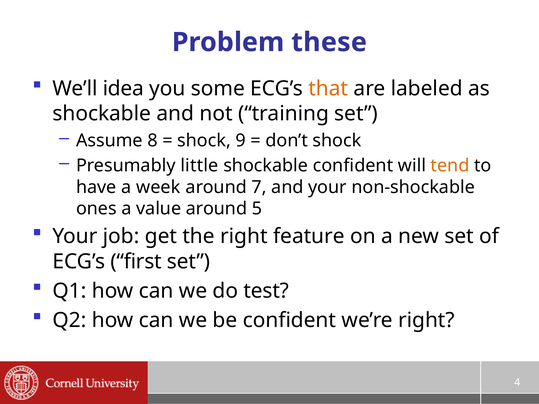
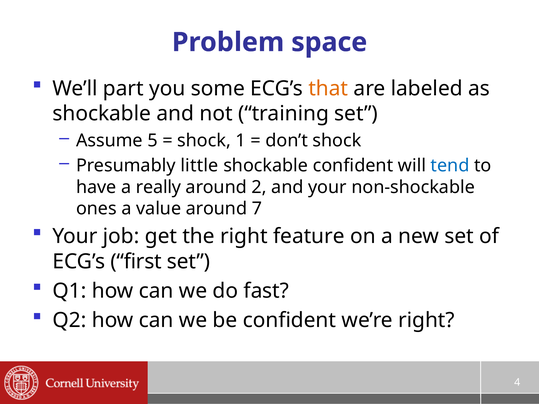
these: these -> space
idea: idea -> part
8: 8 -> 5
9: 9 -> 1
tend colour: orange -> blue
week: week -> really
7: 7 -> 2
5: 5 -> 7
test: test -> fast
